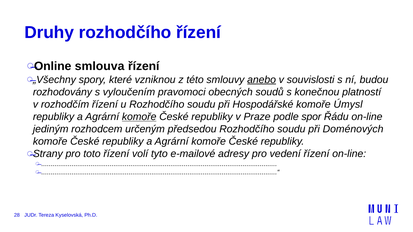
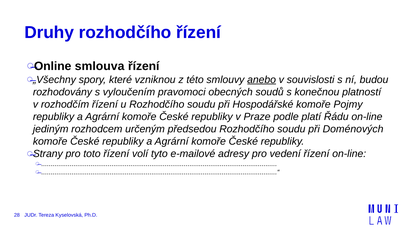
Úmysl: Úmysl -> Pojmy
komoře at (139, 117) underline: present -> none
spor: spor -> platí
